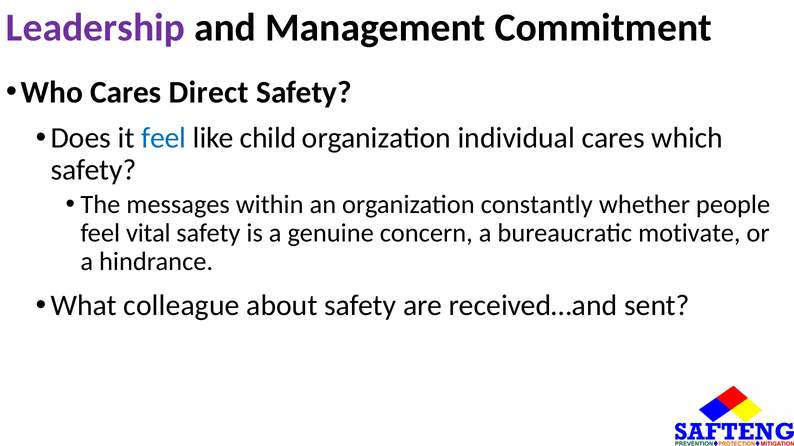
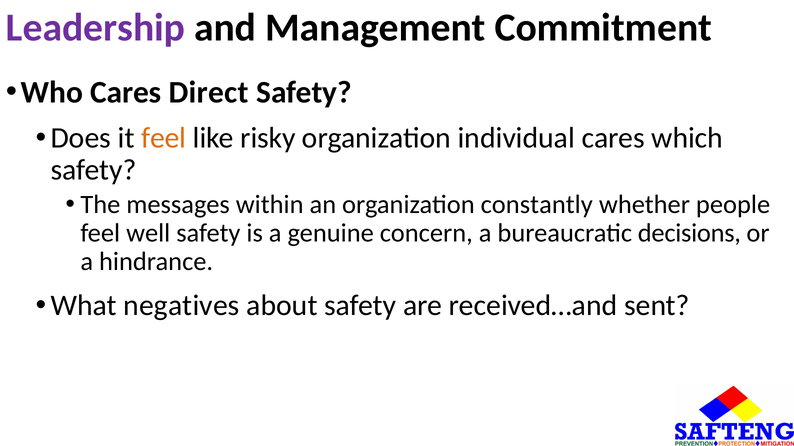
feel at (164, 138) colour: blue -> orange
child: child -> risky
vital: vital -> well
motivate: motivate -> decisions
colleague: colleague -> negatives
